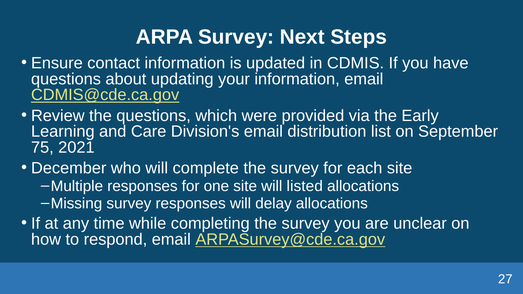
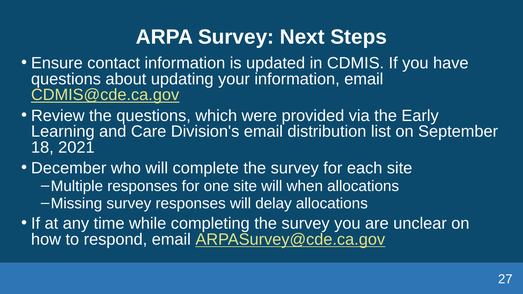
75: 75 -> 18
listed: listed -> when
